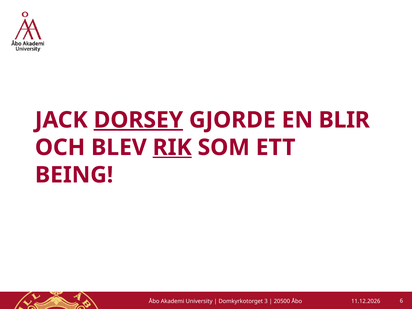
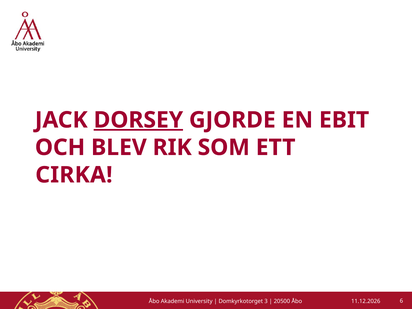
BLIR: BLIR -> EBIT
RIK underline: present -> none
BEING: BEING -> CIRKA
